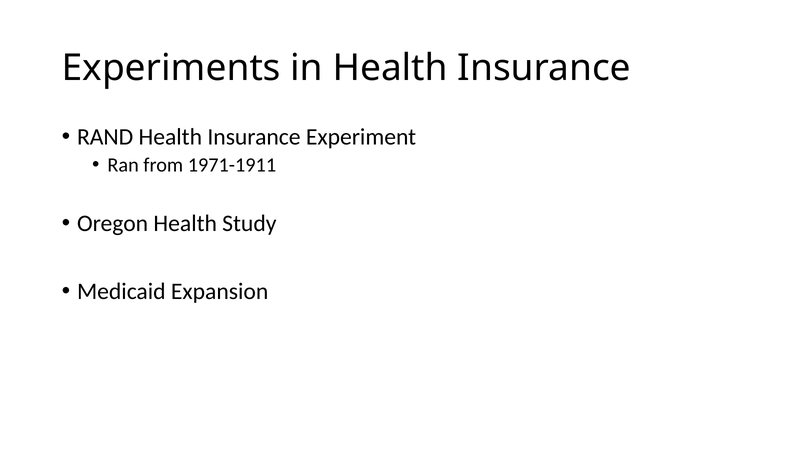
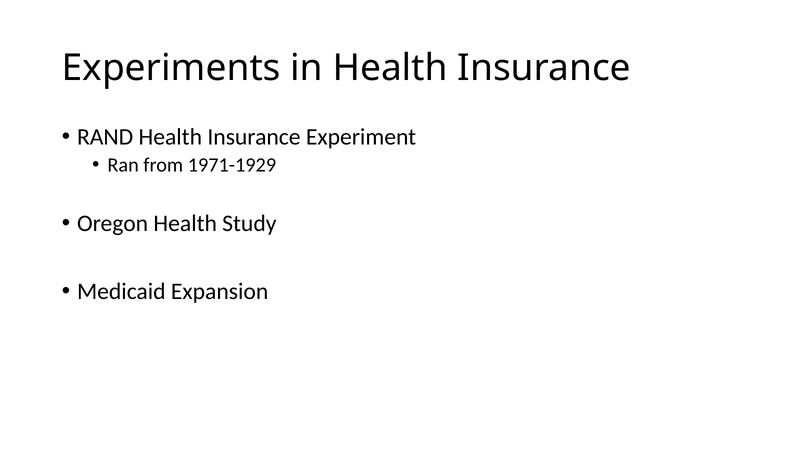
1971-1911: 1971-1911 -> 1971-1929
